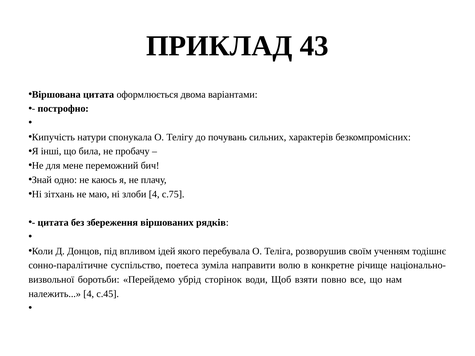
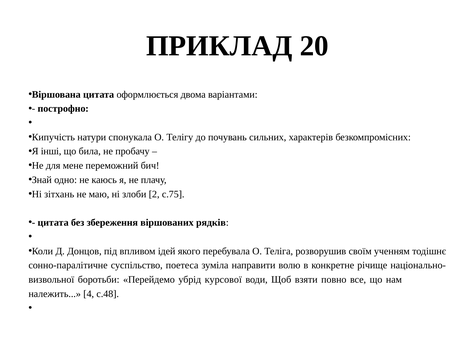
43: 43 -> 20
злоби 4: 4 -> 2
сторінок: сторінок -> курсової
с.45: с.45 -> с.48
